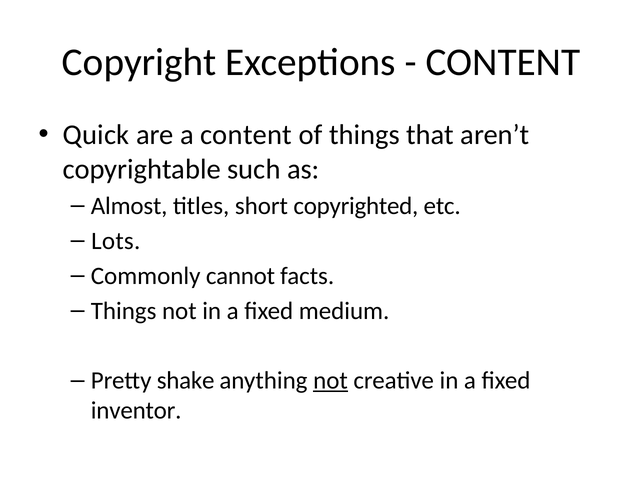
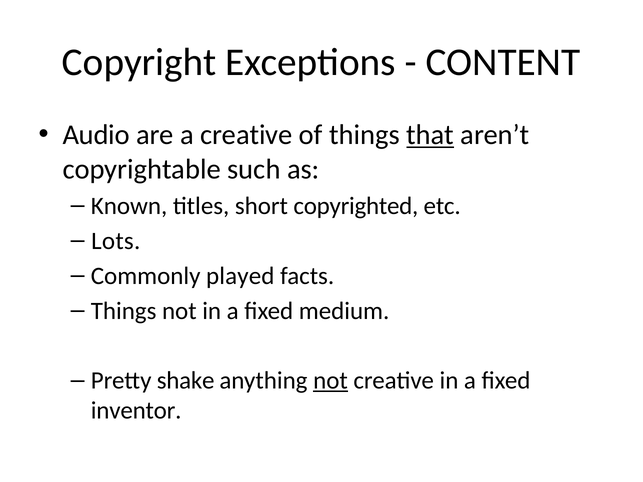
Quick: Quick -> Audio
a content: content -> creative
that underline: none -> present
Almost: Almost -> Known
cannot: cannot -> played
